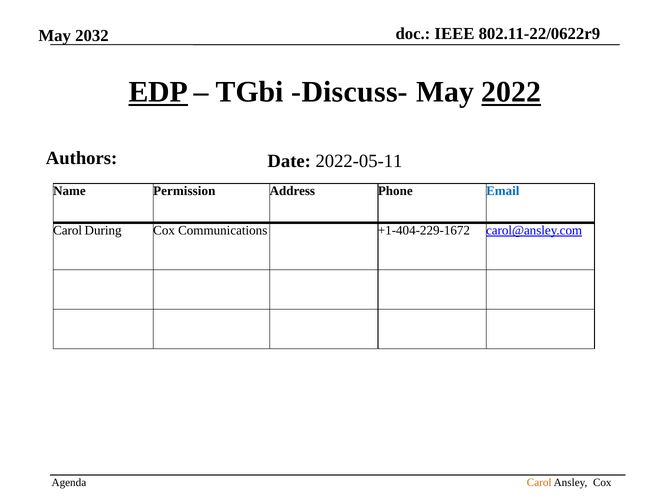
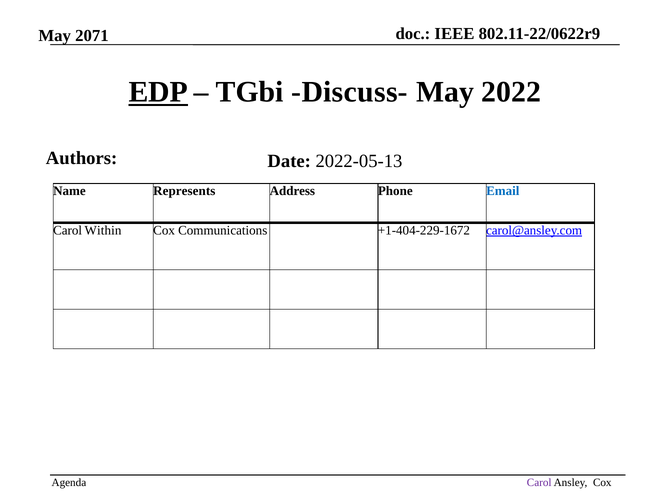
2032: 2032 -> 2071
2022 underline: present -> none
2022-05-11: 2022-05-11 -> 2022-05-13
Permission: Permission -> Represents
During: During -> Within
Carol at (539, 482) colour: orange -> purple
